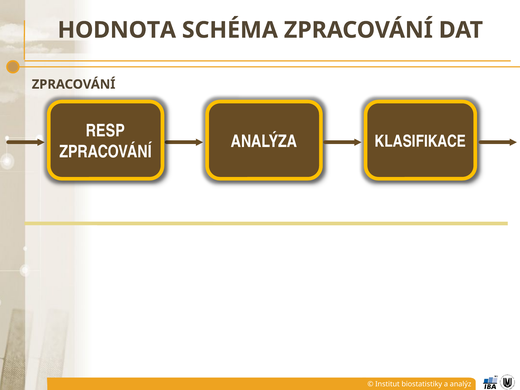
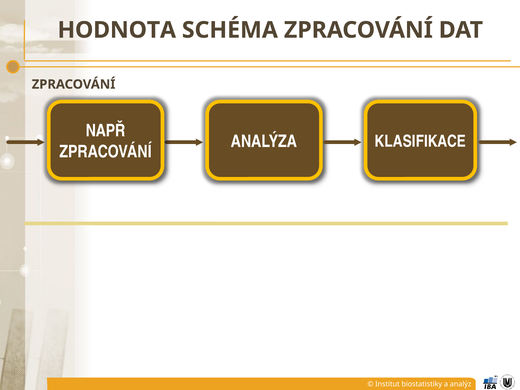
RESP: RESP -> NAPŘ
